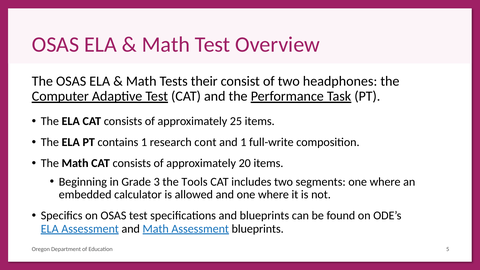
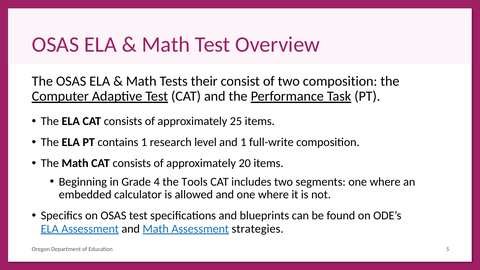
two headphones: headphones -> composition
cont: cont -> level
3: 3 -> 4
Assessment blueprints: blueprints -> strategies
